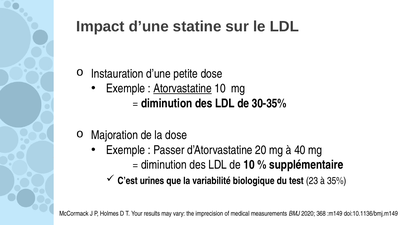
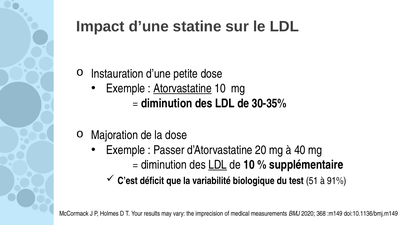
LDL at (218, 165) underline: none -> present
urines: urines -> déficit
23: 23 -> 51
35%: 35% -> 91%
